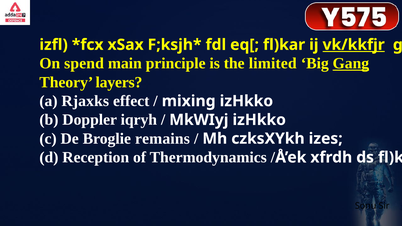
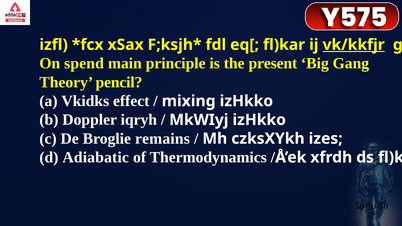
limited: limited -> present
Gang underline: present -> none
layers: layers -> pencil
Rjaxks: Rjaxks -> Vkidks
Reception: Reception -> Adiabatic
